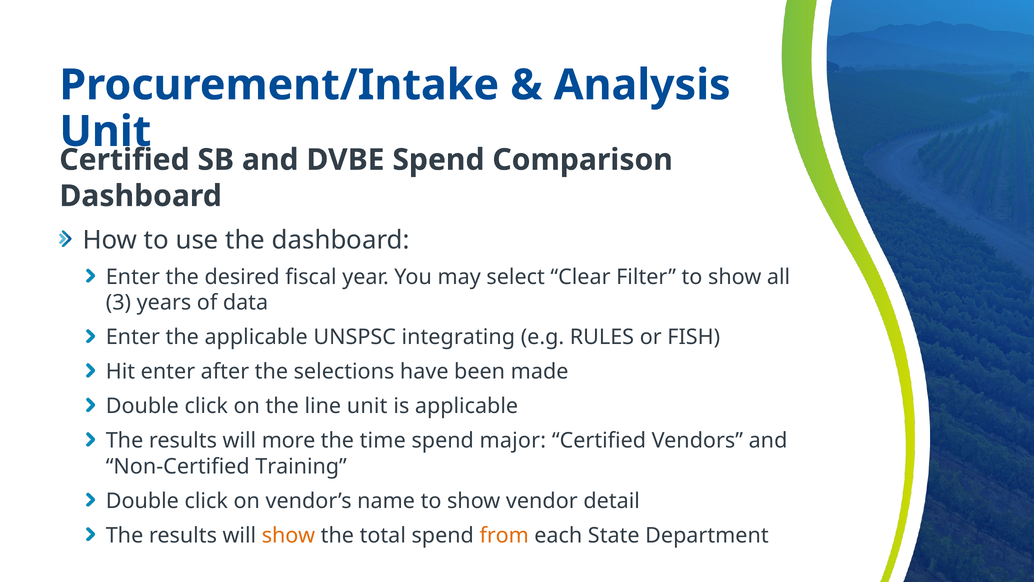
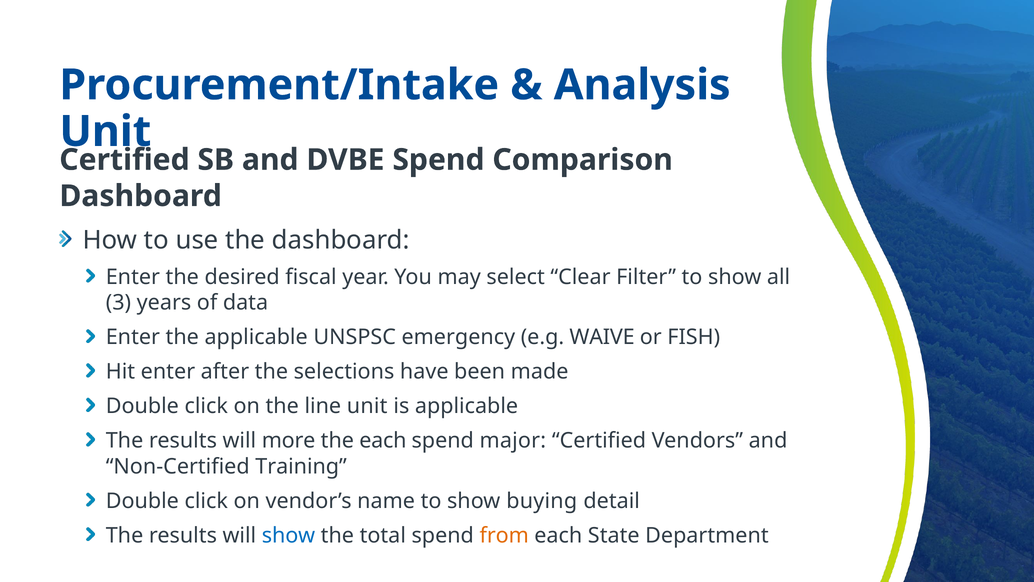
integrating: integrating -> emergency
RULES: RULES -> WAIVE
the time: time -> each
vendor: vendor -> buying
show at (289, 535) colour: orange -> blue
